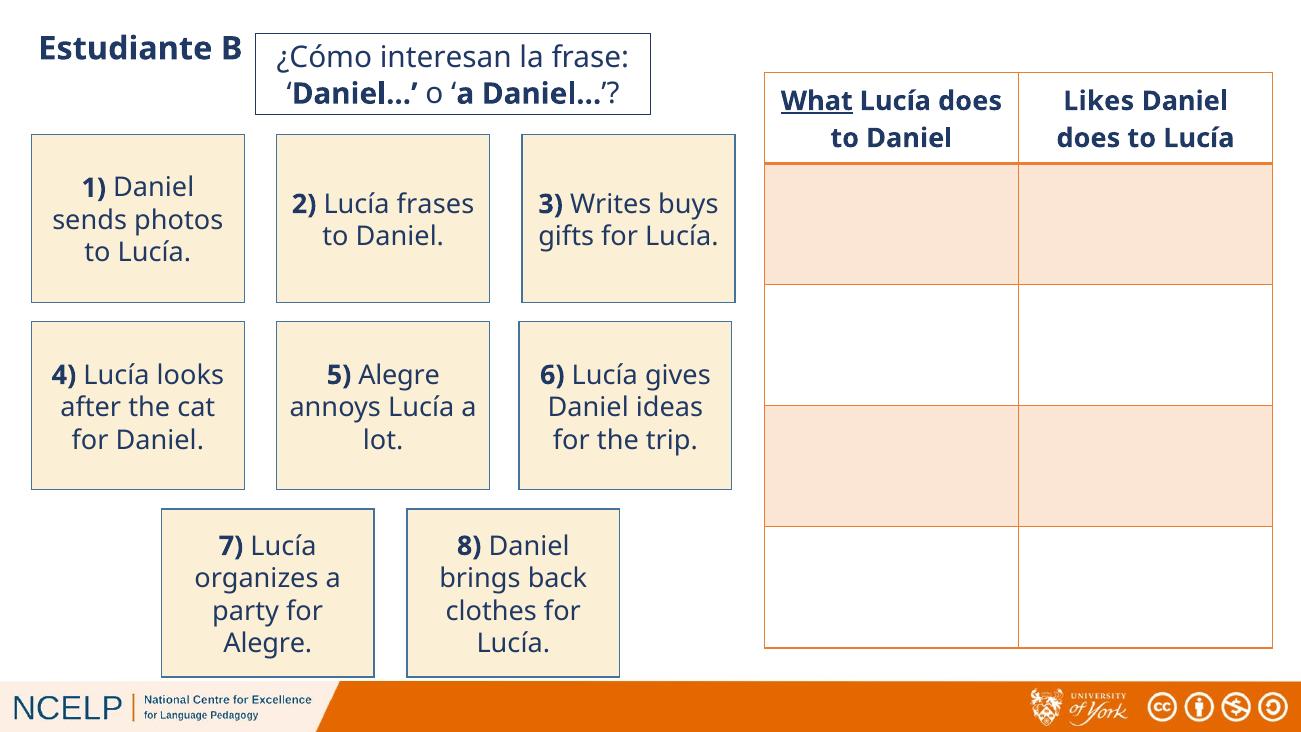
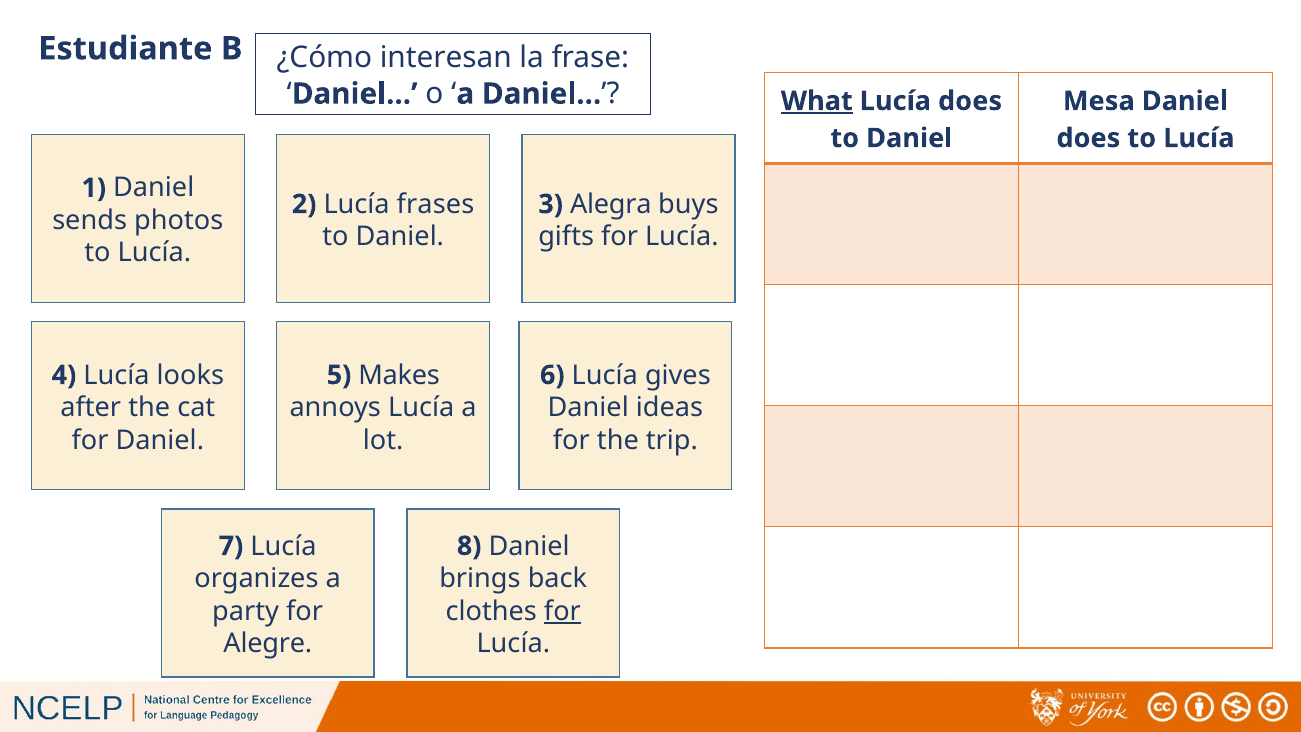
Likes: Likes -> Mesa
Writes: Writes -> Alegra
5 Alegre: Alegre -> Makes
for at (562, 611) underline: none -> present
